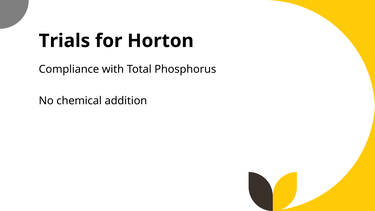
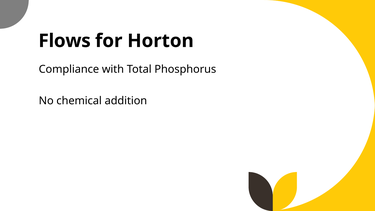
Trials: Trials -> Flows
